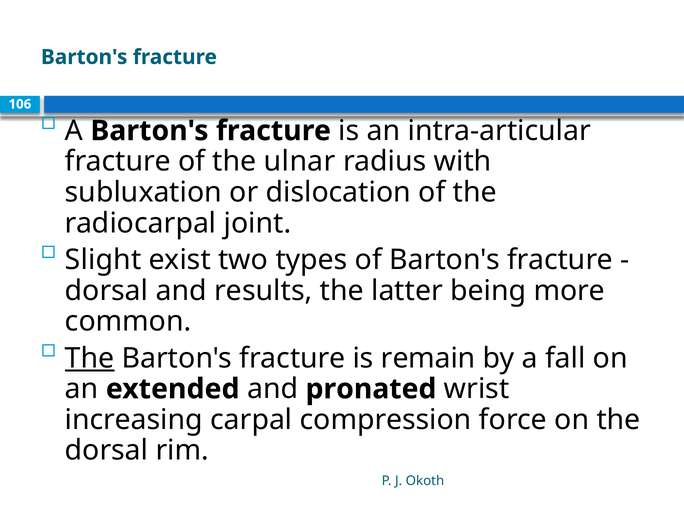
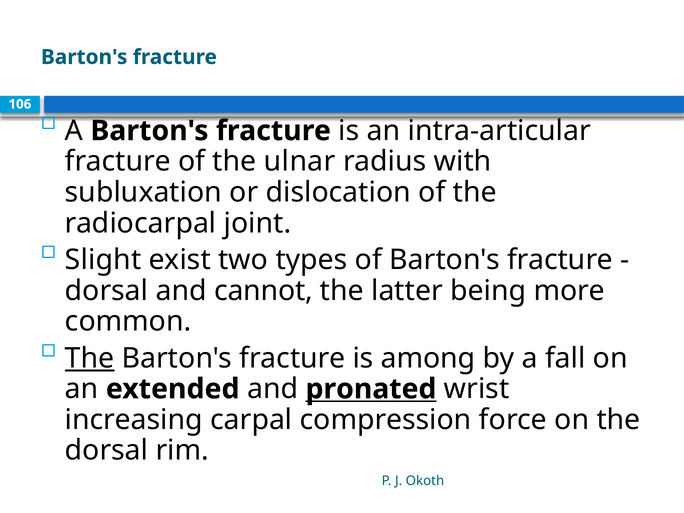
results: results -> cannot
remain: remain -> among
pronated underline: none -> present
